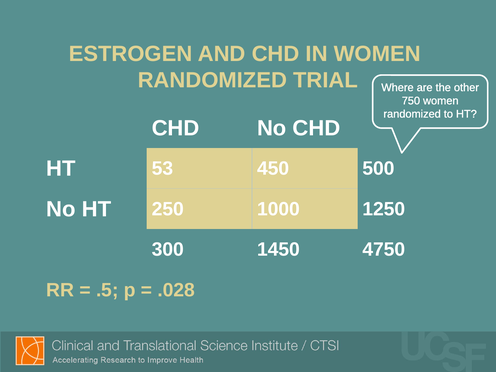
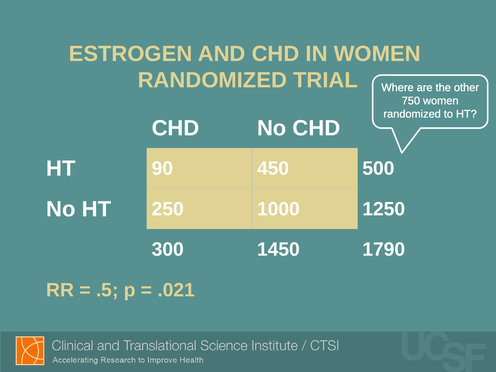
53: 53 -> 90
4750: 4750 -> 1790
.028: .028 -> .021
